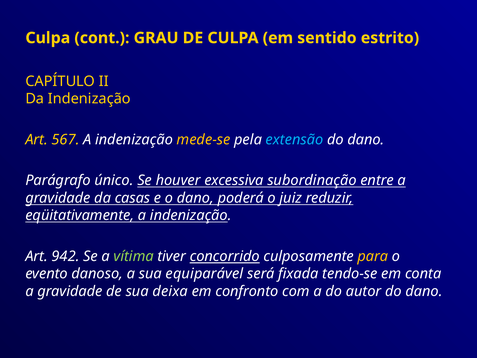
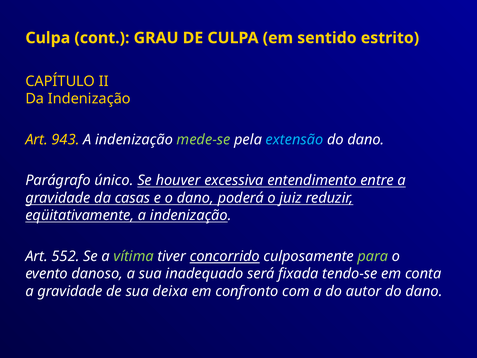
567: 567 -> 943
mede-se colour: yellow -> light green
subordinação: subordinação -> entendimento
942: 942 -> 552
para colour: yellow -> light green
equiparável: equiparável -> inadequado
